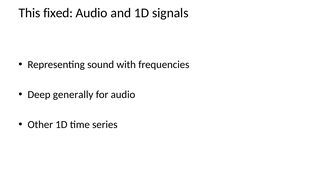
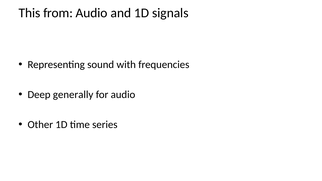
fixed: fixed -> from
